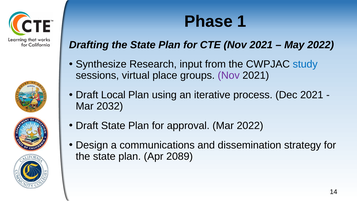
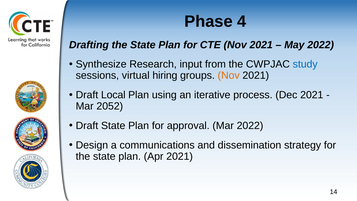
1: 1 -> 4
place: place -> hiring
Nov at (229, 75) colour: purple -> orange
2032: 2032 -> 2052
Apr 2089: 2089 -> 2021
